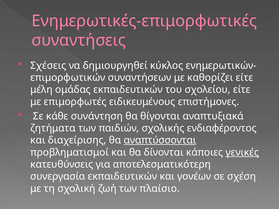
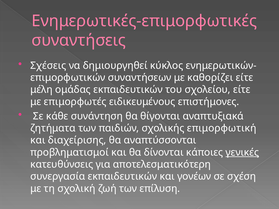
ενδιαφέροντος: ενδιαφέροντος -> επιμορφωτική
αναπτύσσονται underline: present -> none
πλαίσιο: πλαίσιο -> επίλυση
